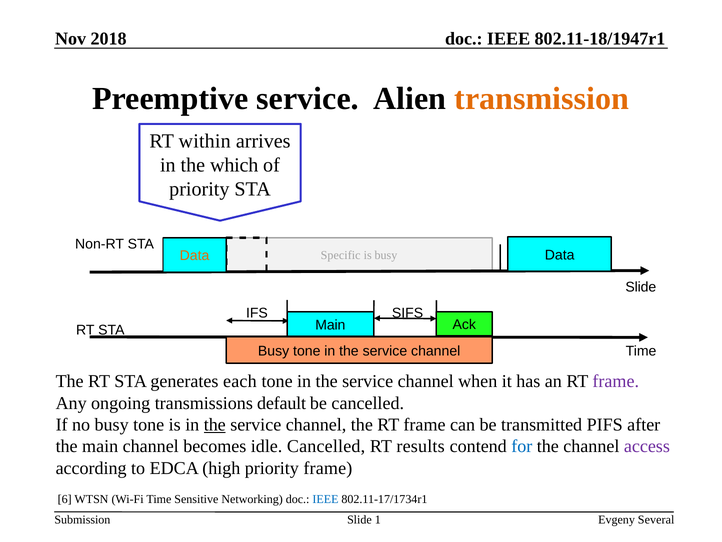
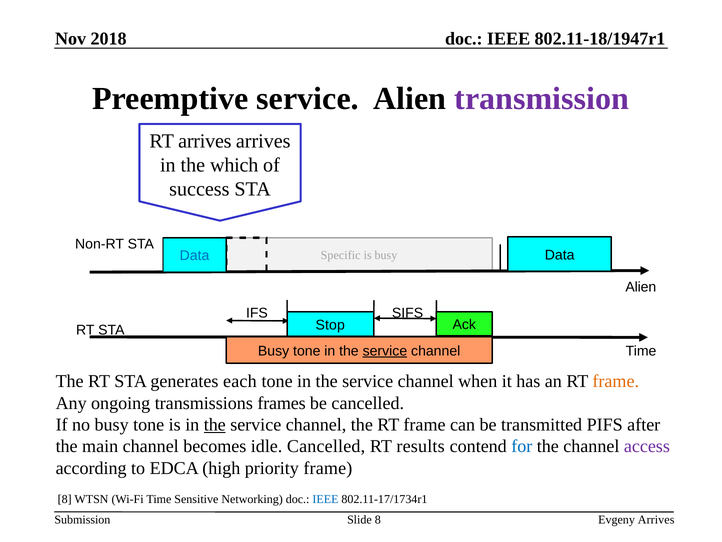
transmission colour: orange -> purple
RT within: within -> arrives
priority at (199, 189): priority -> success
Data at (195, 256) colour: orange -> blue
Slide at (641, 287): Slide -> Alien
Main at (330, 325): Main -> Stop
service at (385, 351) underline: none -> present
frame at (616, 381) colour: purple -> orange
default: default -> frames
6 at (65, 499): 6 -> 8
Slide 1: 1 -> 8
Evgeny Several: Several -> Arrives
